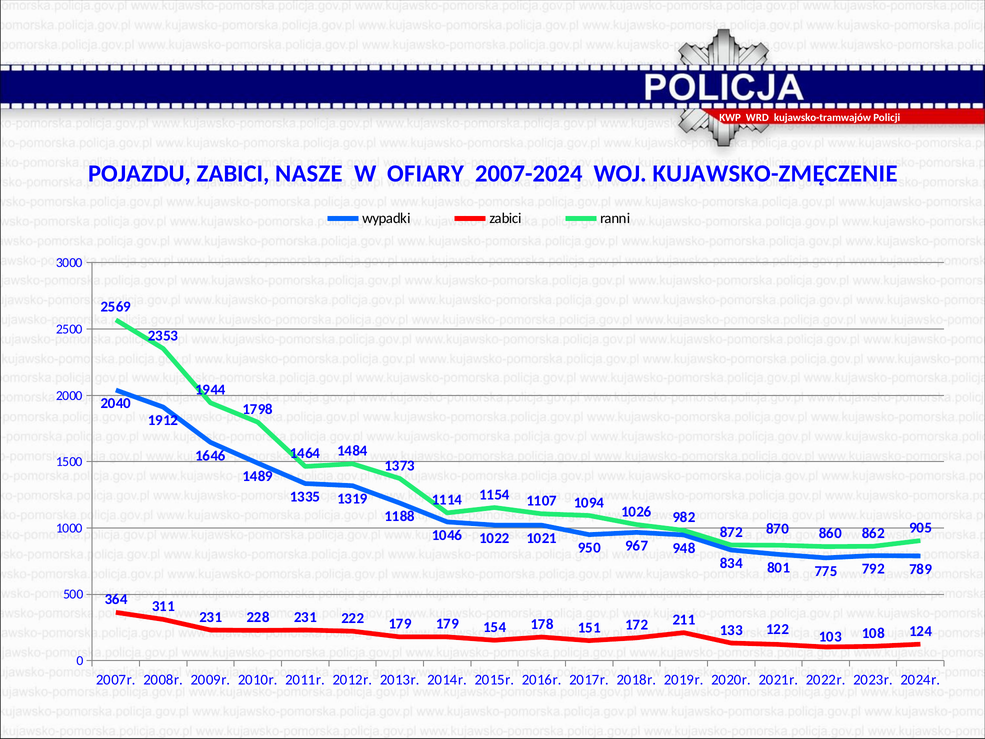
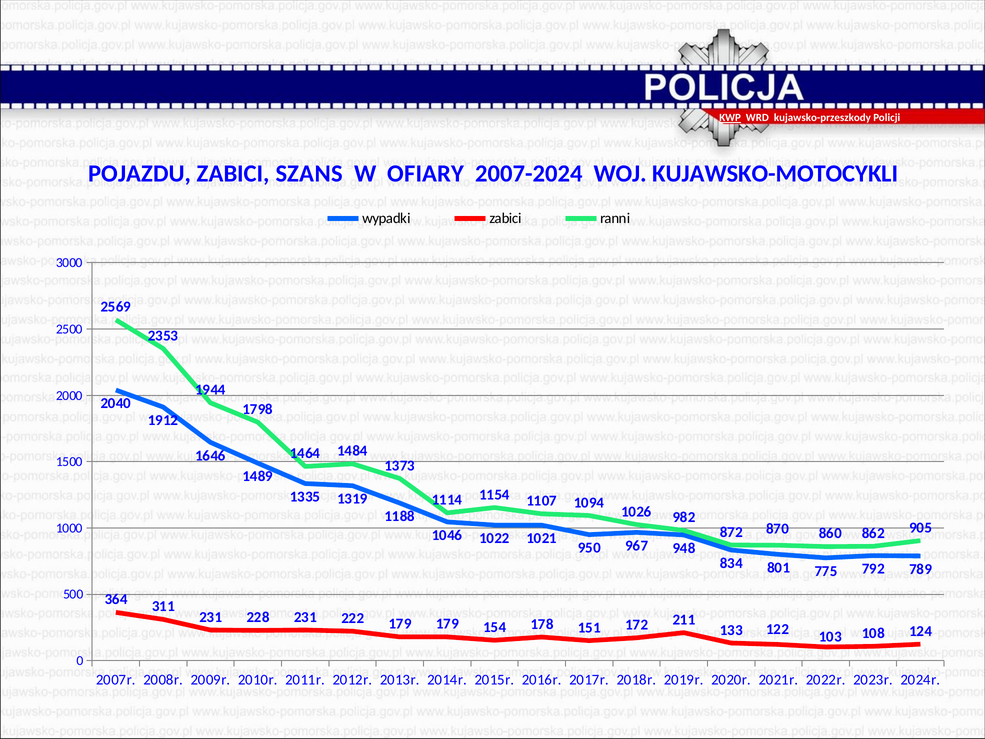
KWP underline: none -> present
kujawsko-tramwajów: kujawsko-tramwajów -> kujawsko-przeszkody
NASZE: NASZE -> SZANS
KUJAWSKO-ZMĘCZENIE: KUJAWSKO-ZMĘCZENIE -> KUJAWSKO-MOTOCYKLI
